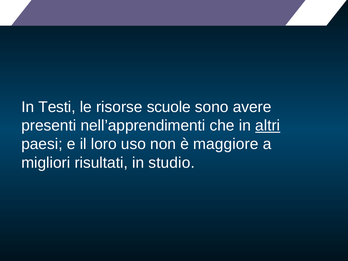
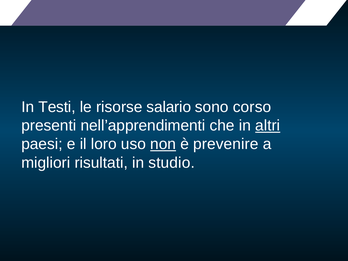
scuole: scuole -> salario
avere: avere -> corso
non underline: none -> present
maggiore: maggiore -> prevenire
